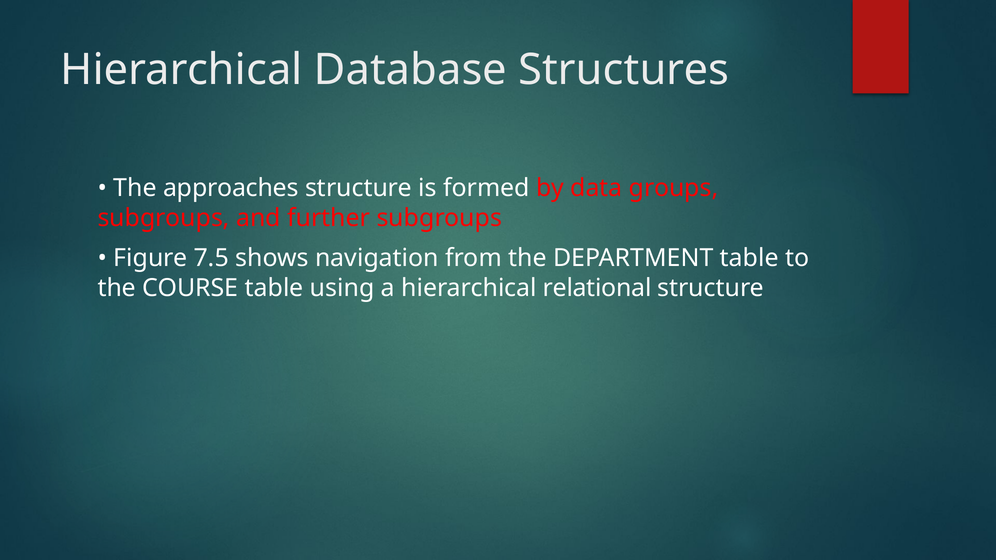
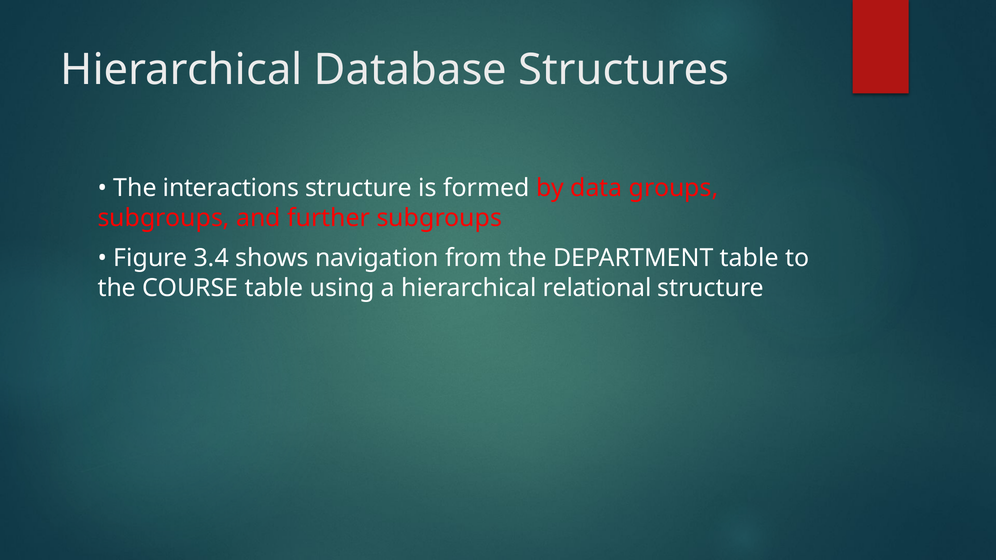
approaches: approaches -> interactions
7.5: 7.5 -> 3.4
